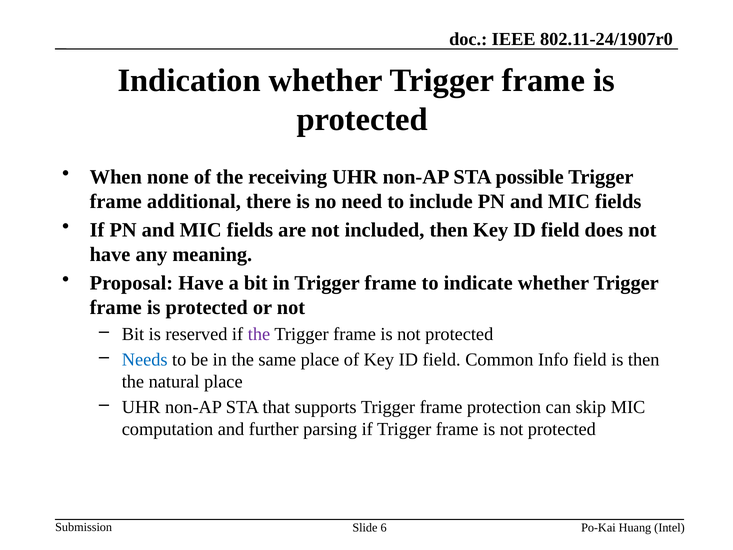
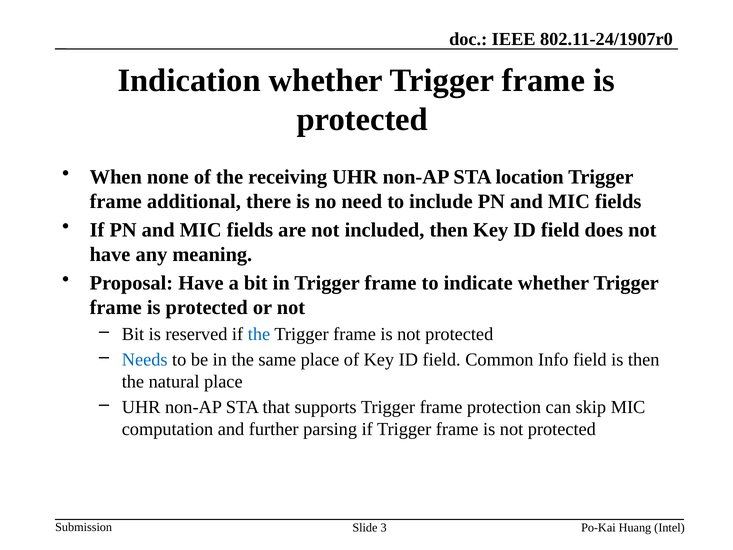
possible: possible -> location
the at (259, 334) colour: purple -> blue
6: 6 -> 3
